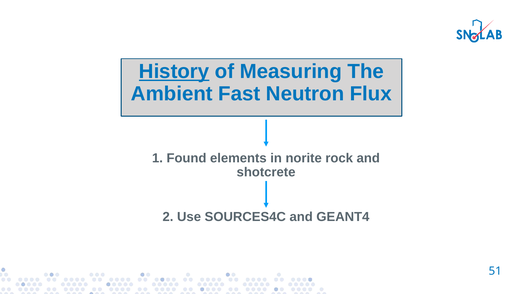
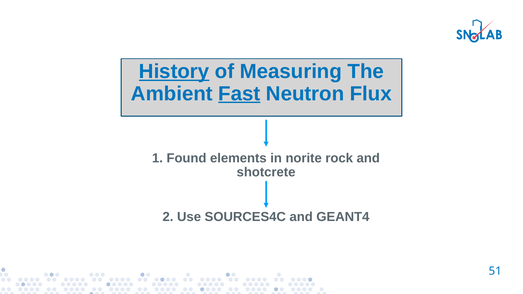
Fast underline: none -> present
